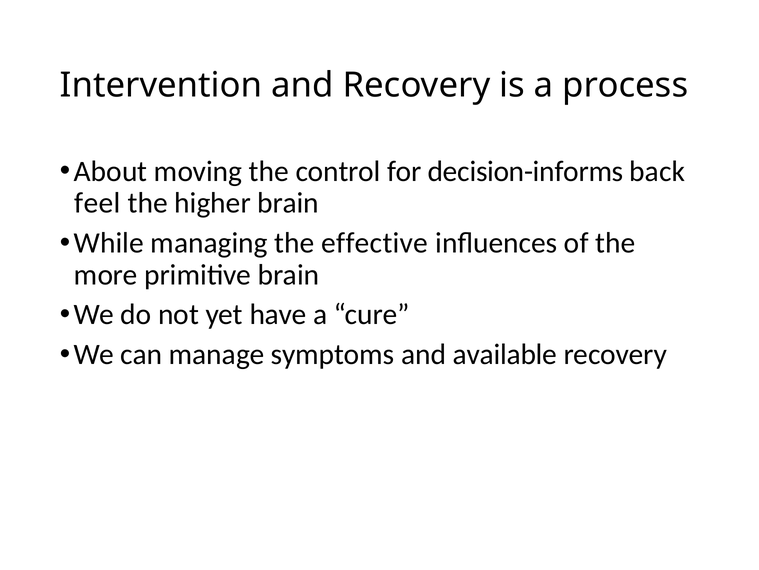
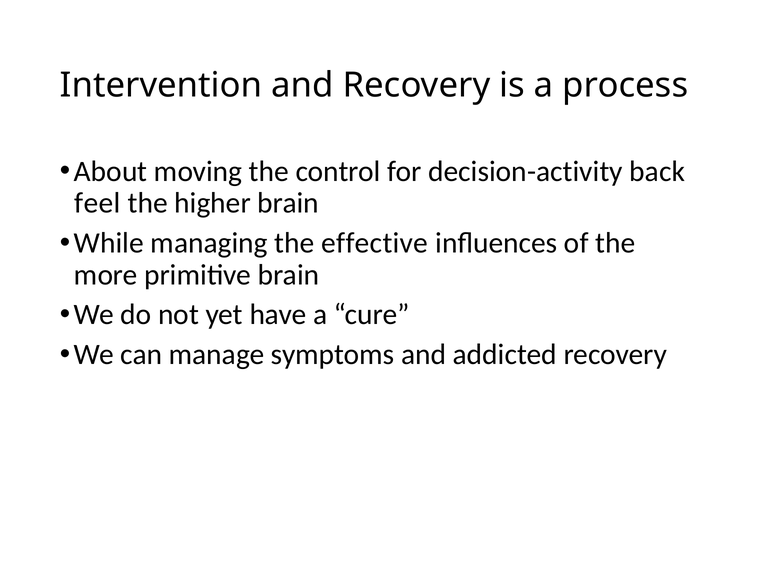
decision-informs: decision-informs -> decision-activity
available: available -> addicted
